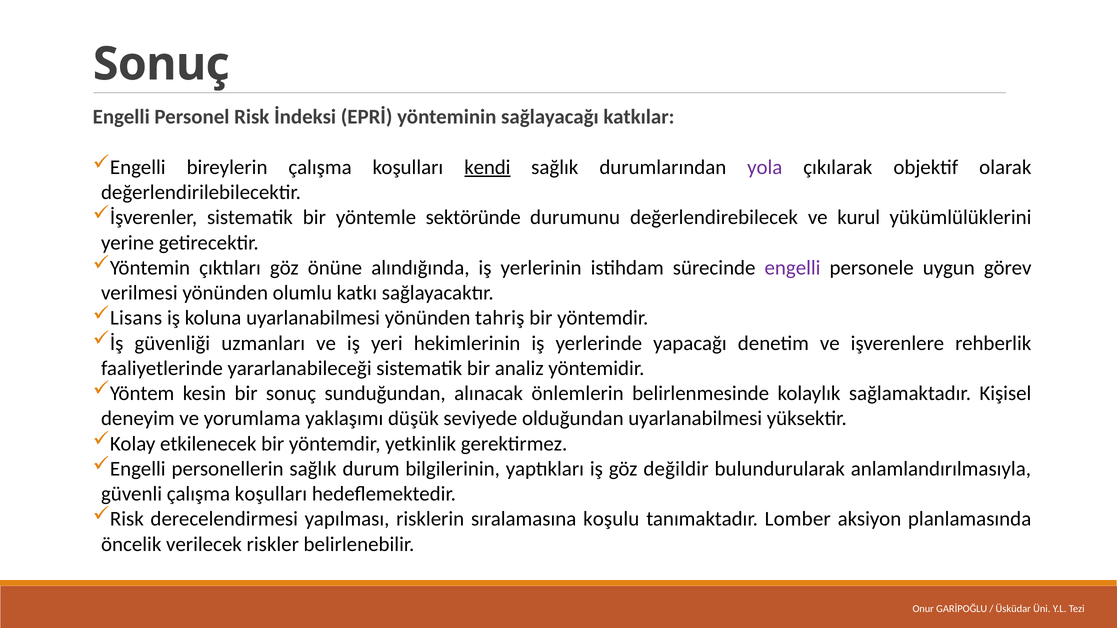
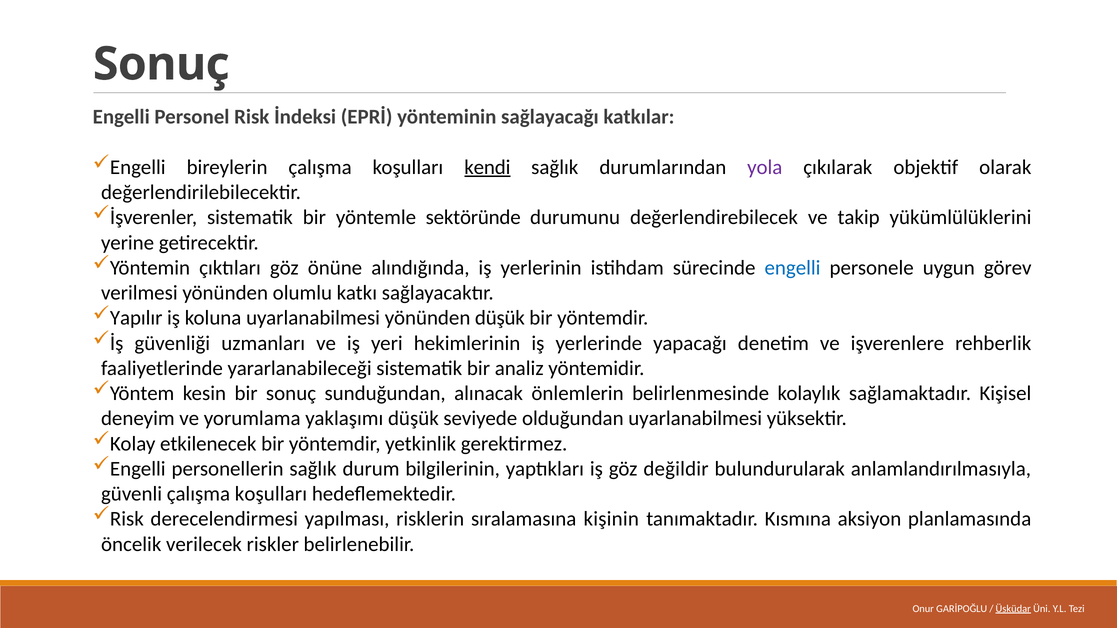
kurul: kurul -> takip
engelli at (793, 268) colour: purple -> blue
Lisans: Lisans -> Yapılır
yönünden tahriş: tahriş -> düşük
koşulu: koşulu -> kişinin
Lomber: Lomber -> Kısmına
Üsküdar underline: none -> present
